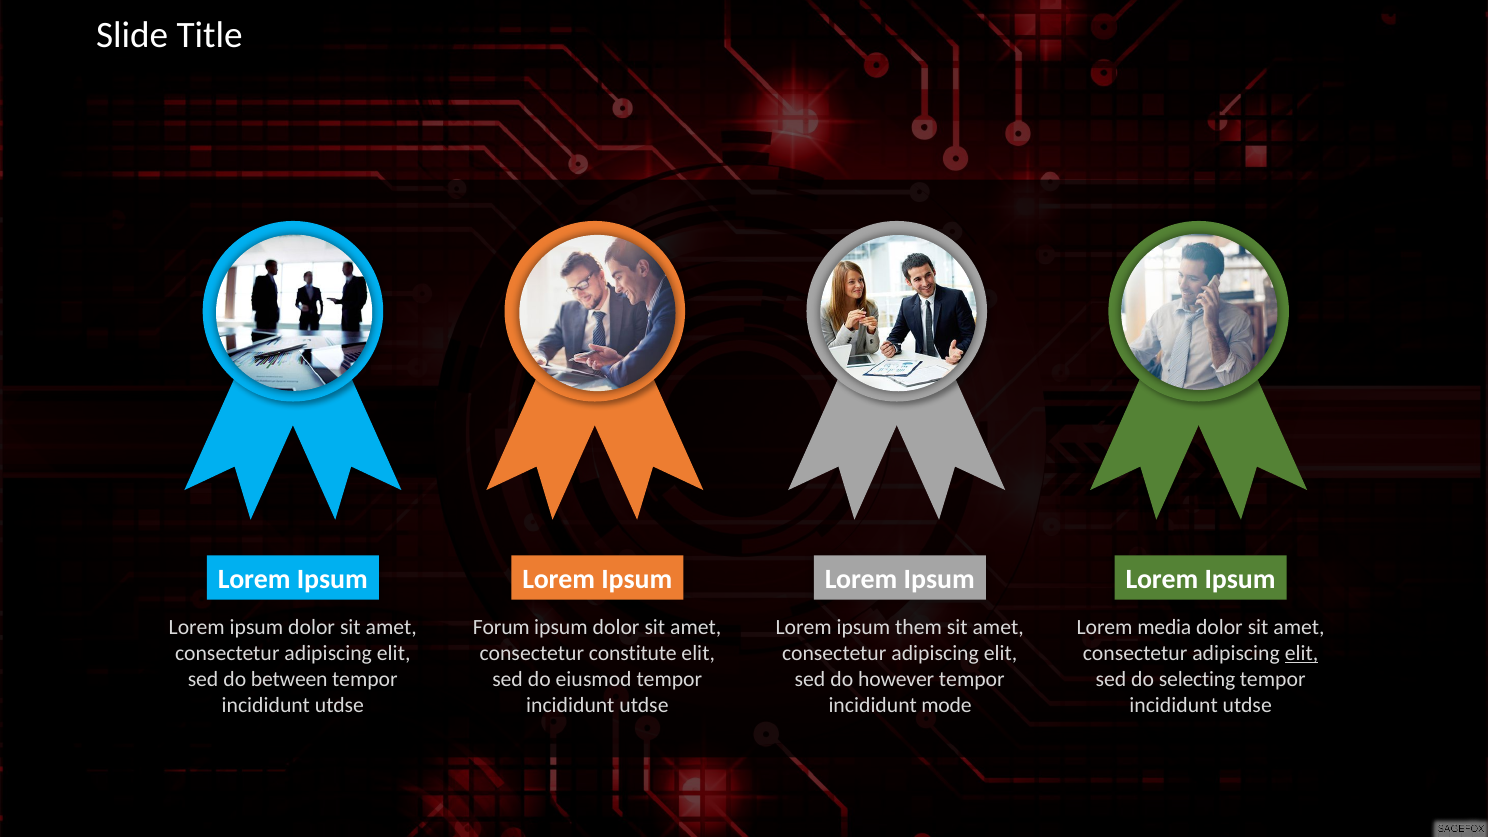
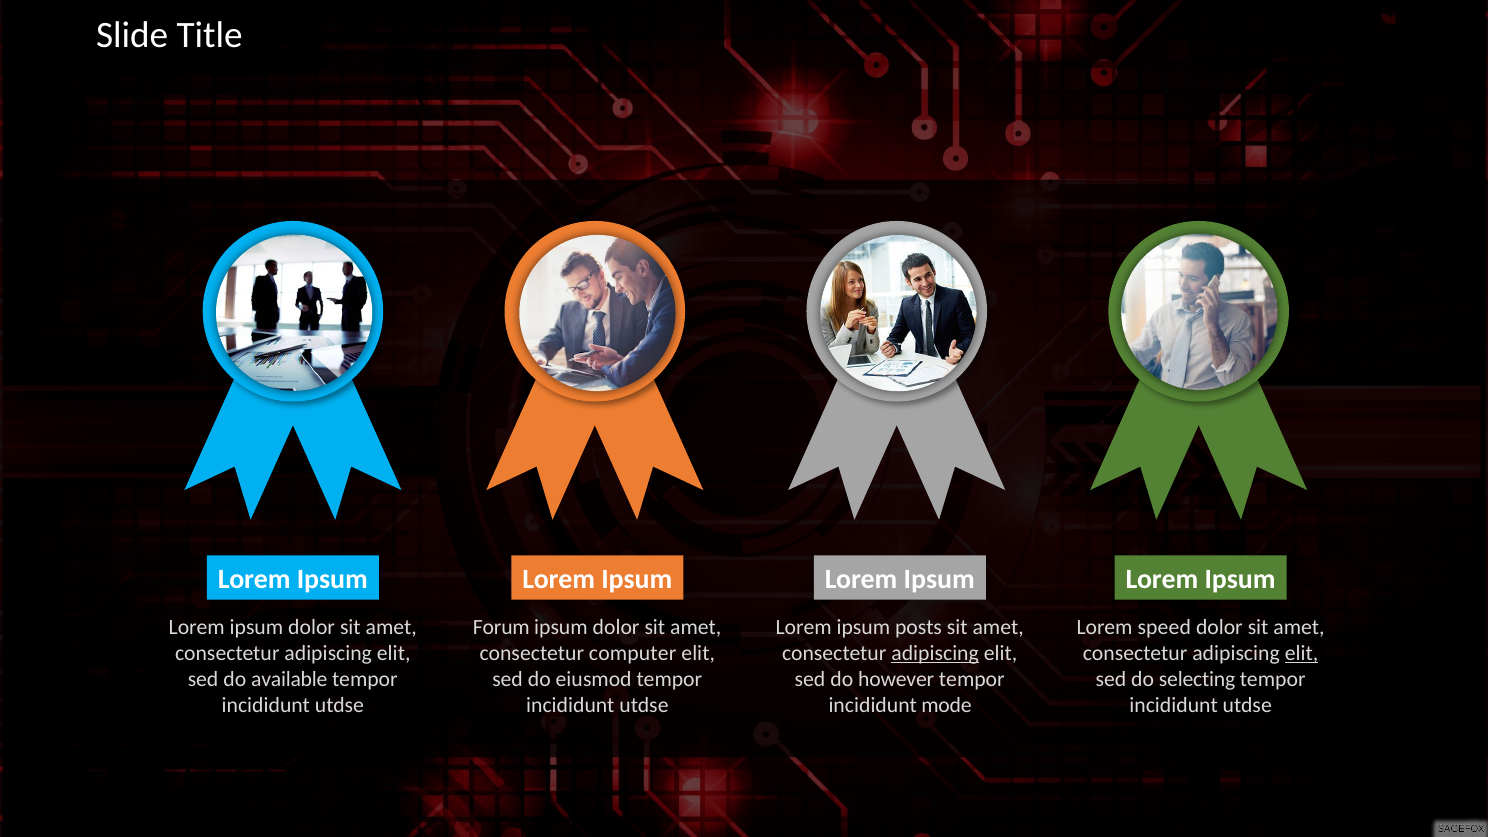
them: them -> posts
media: media -> speed
constitute: constitute -> computer
adipiscing at (935, 653) underline: none -> present
between: between -> available
